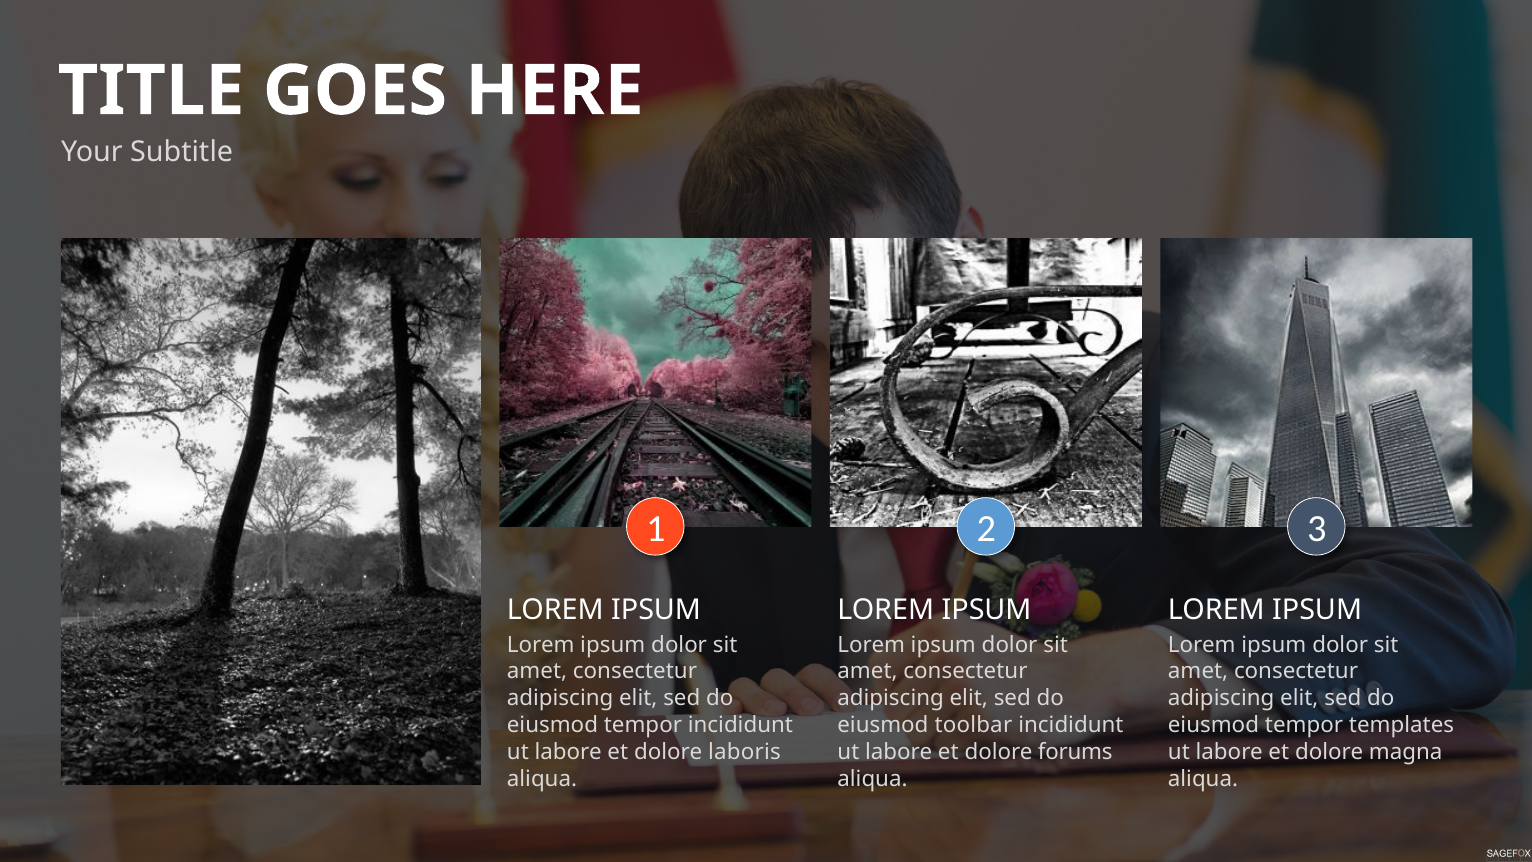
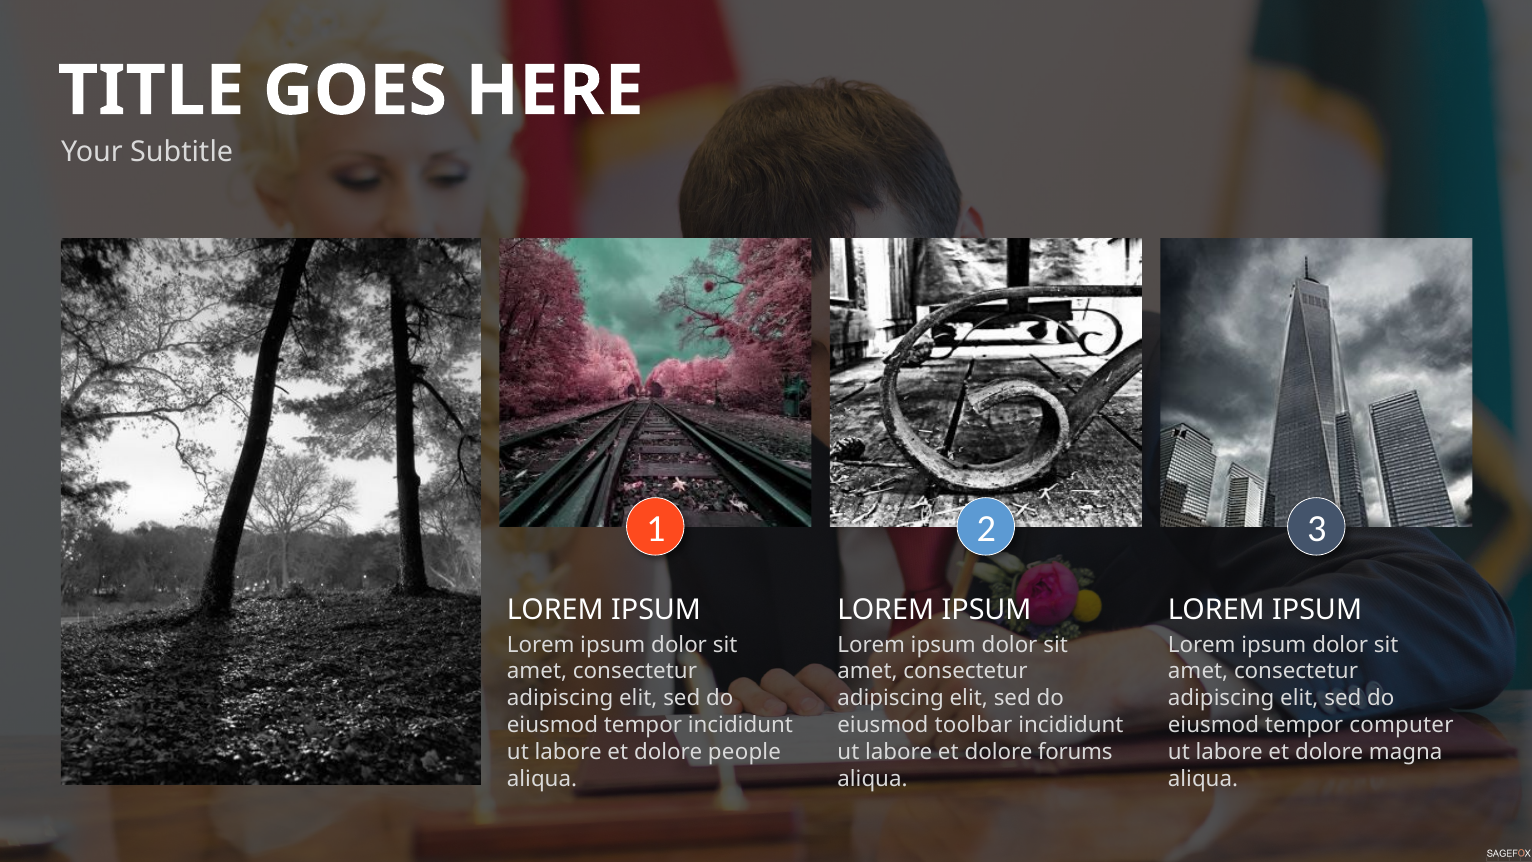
templates: templates -> computer
laboris: laboris -> people
